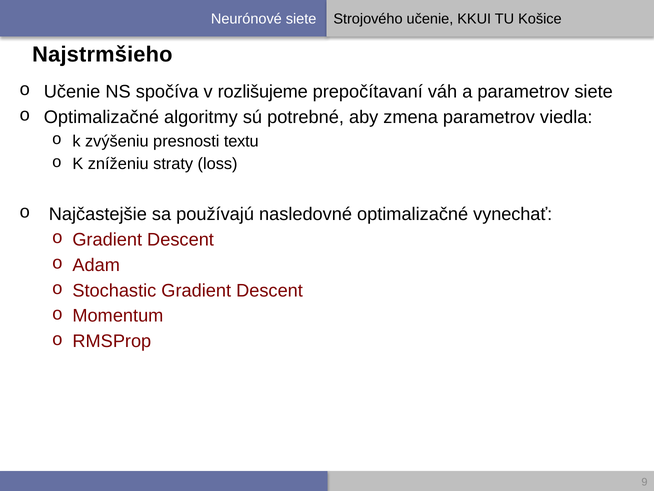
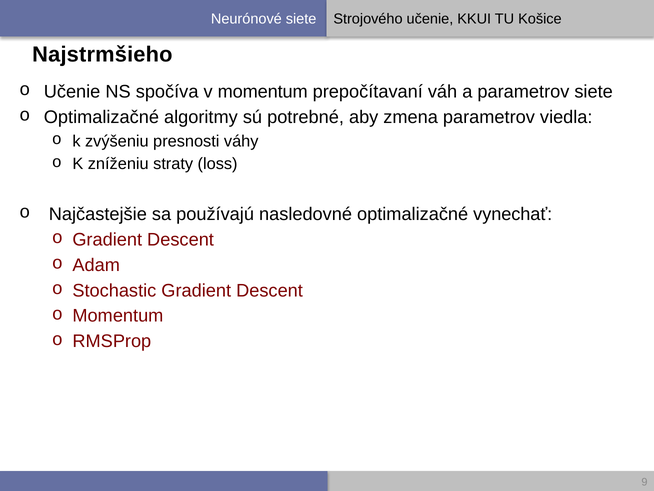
v rozlišujeme: rozlišujeme -> momentum
textu: textu -> váhy
